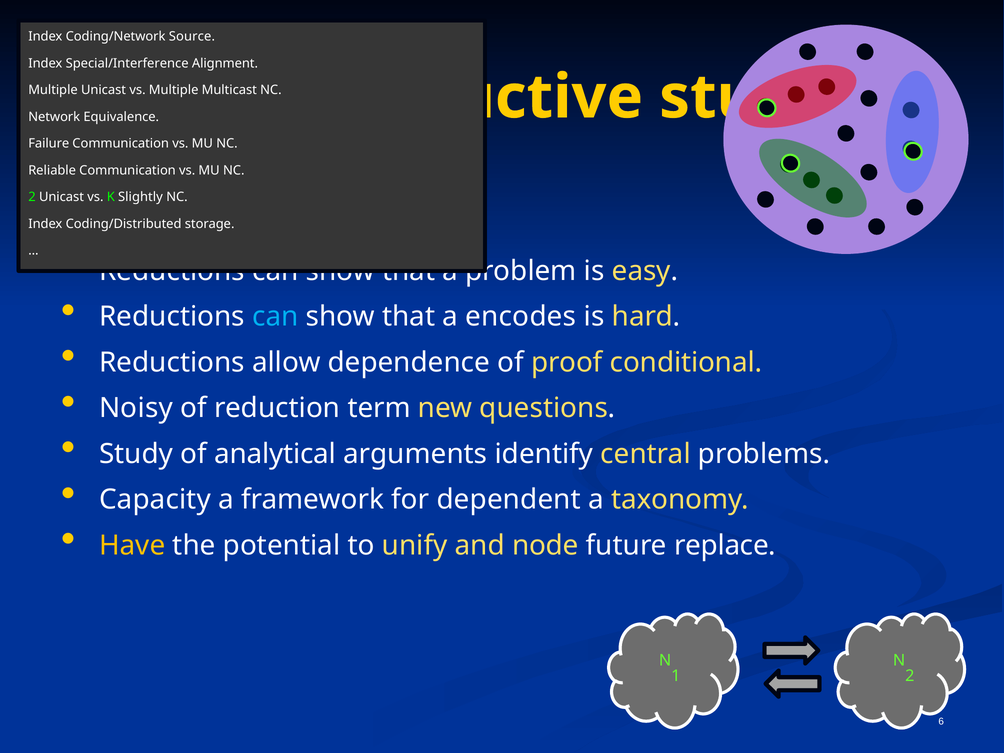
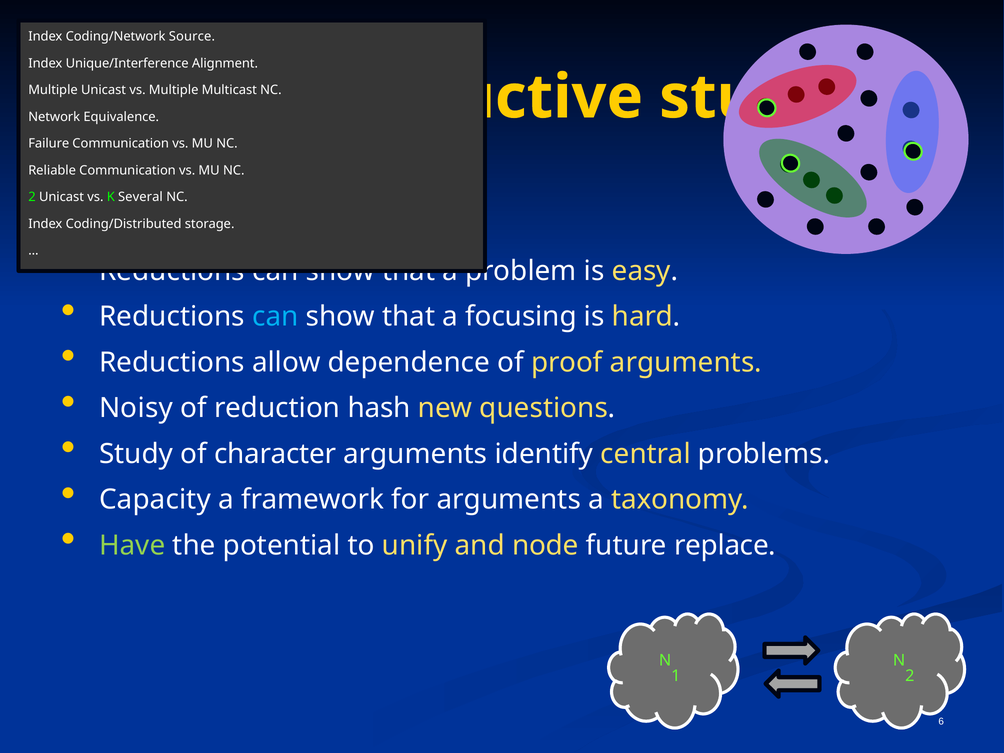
Special/Interference: Special/Interference -> Unique/Interference
Slightly: Slightly -> Several
encodes: encodes -> focusing
proof conditional: conditional -> arguments
term: term -> hash
analytical: analytical -> character
for dependent: dependent -> arguments
Have colour: yellow -> light green
